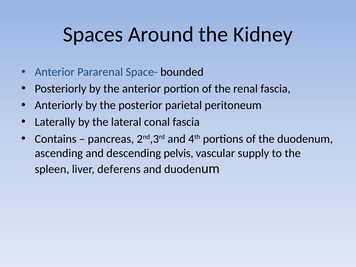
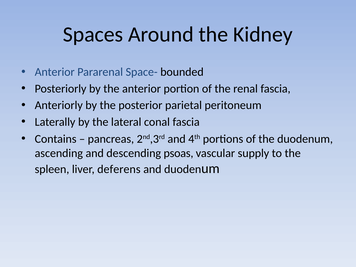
pelvis: pelvis -> psoas
